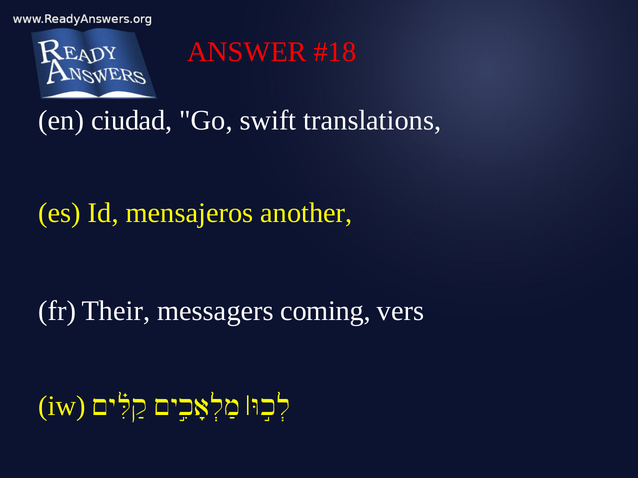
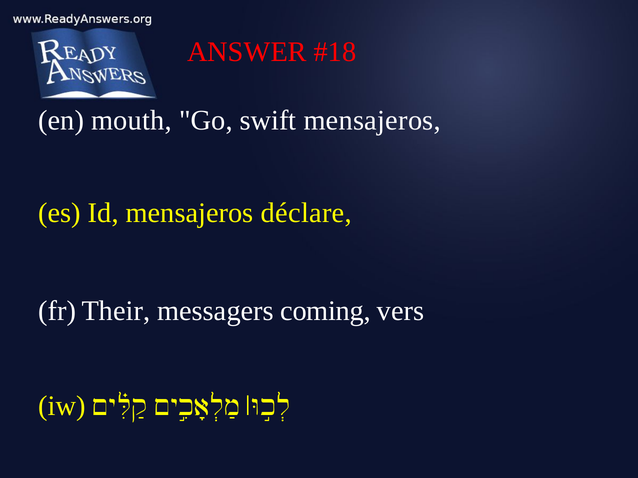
ciudad: ciudad -> mouth
swift translations: translations -> mensajeros
another: another -> déclare
